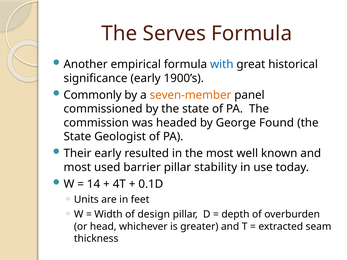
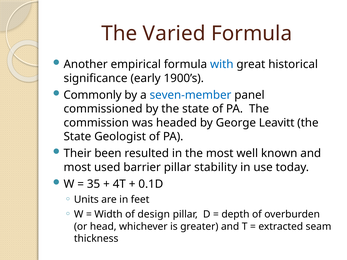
Serves: Serves -> Varied
seven-member colour: orange -> blue
Found: Found -> Leavitt
Their early: early -> been
14: 14 -> 35
